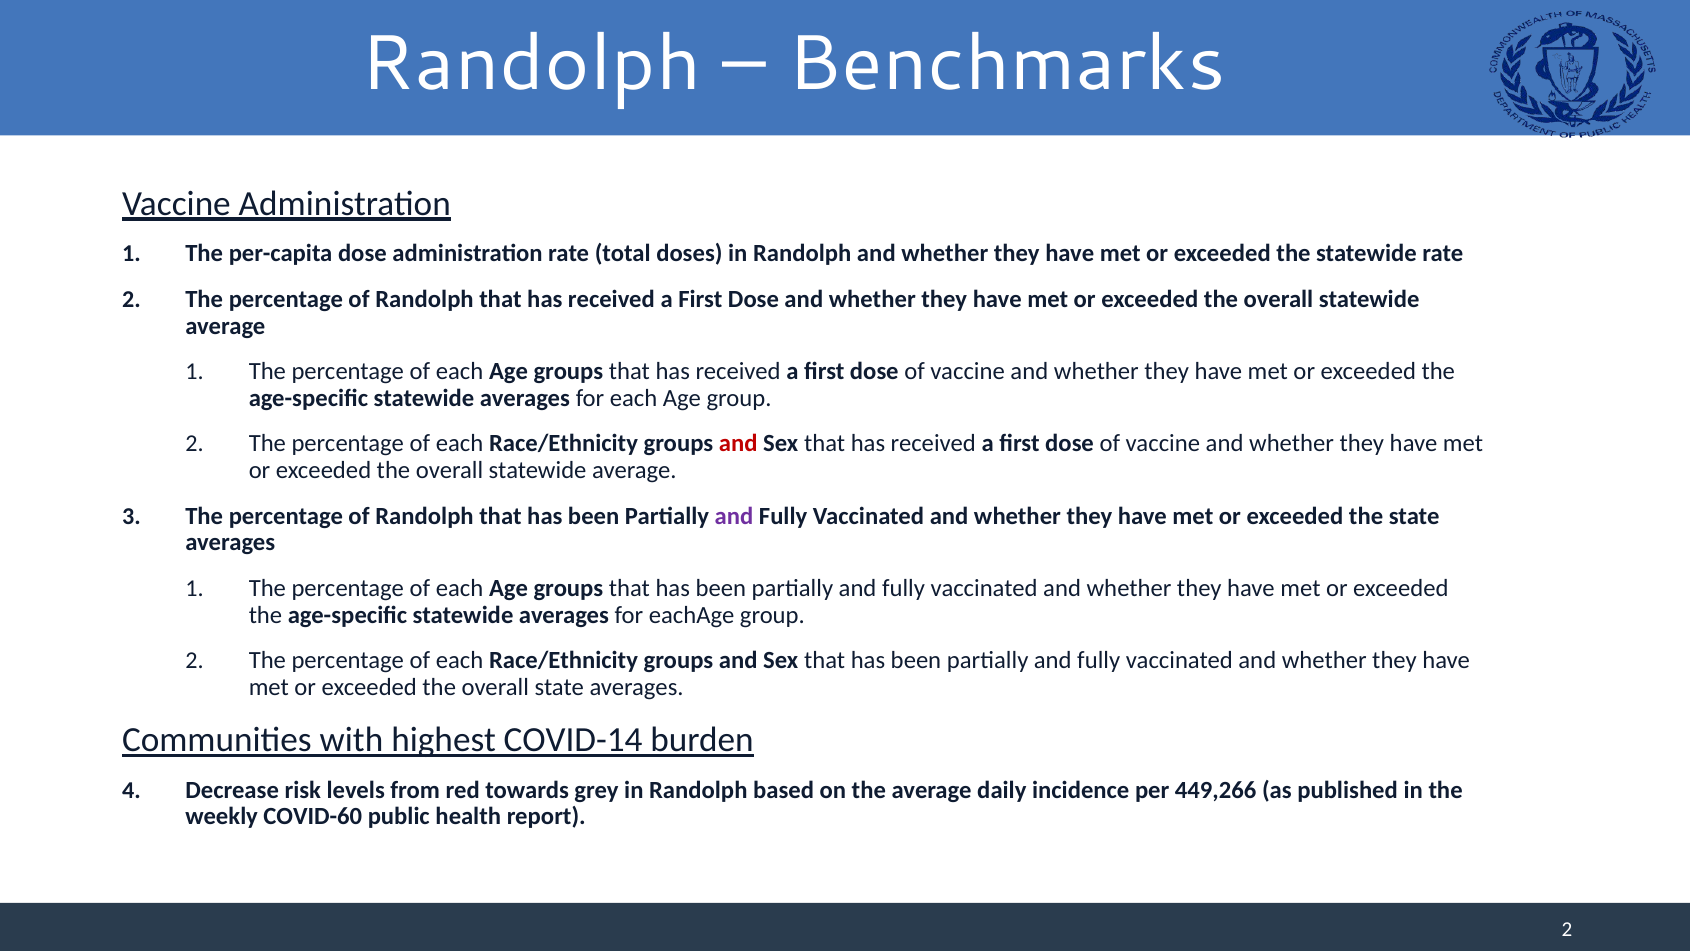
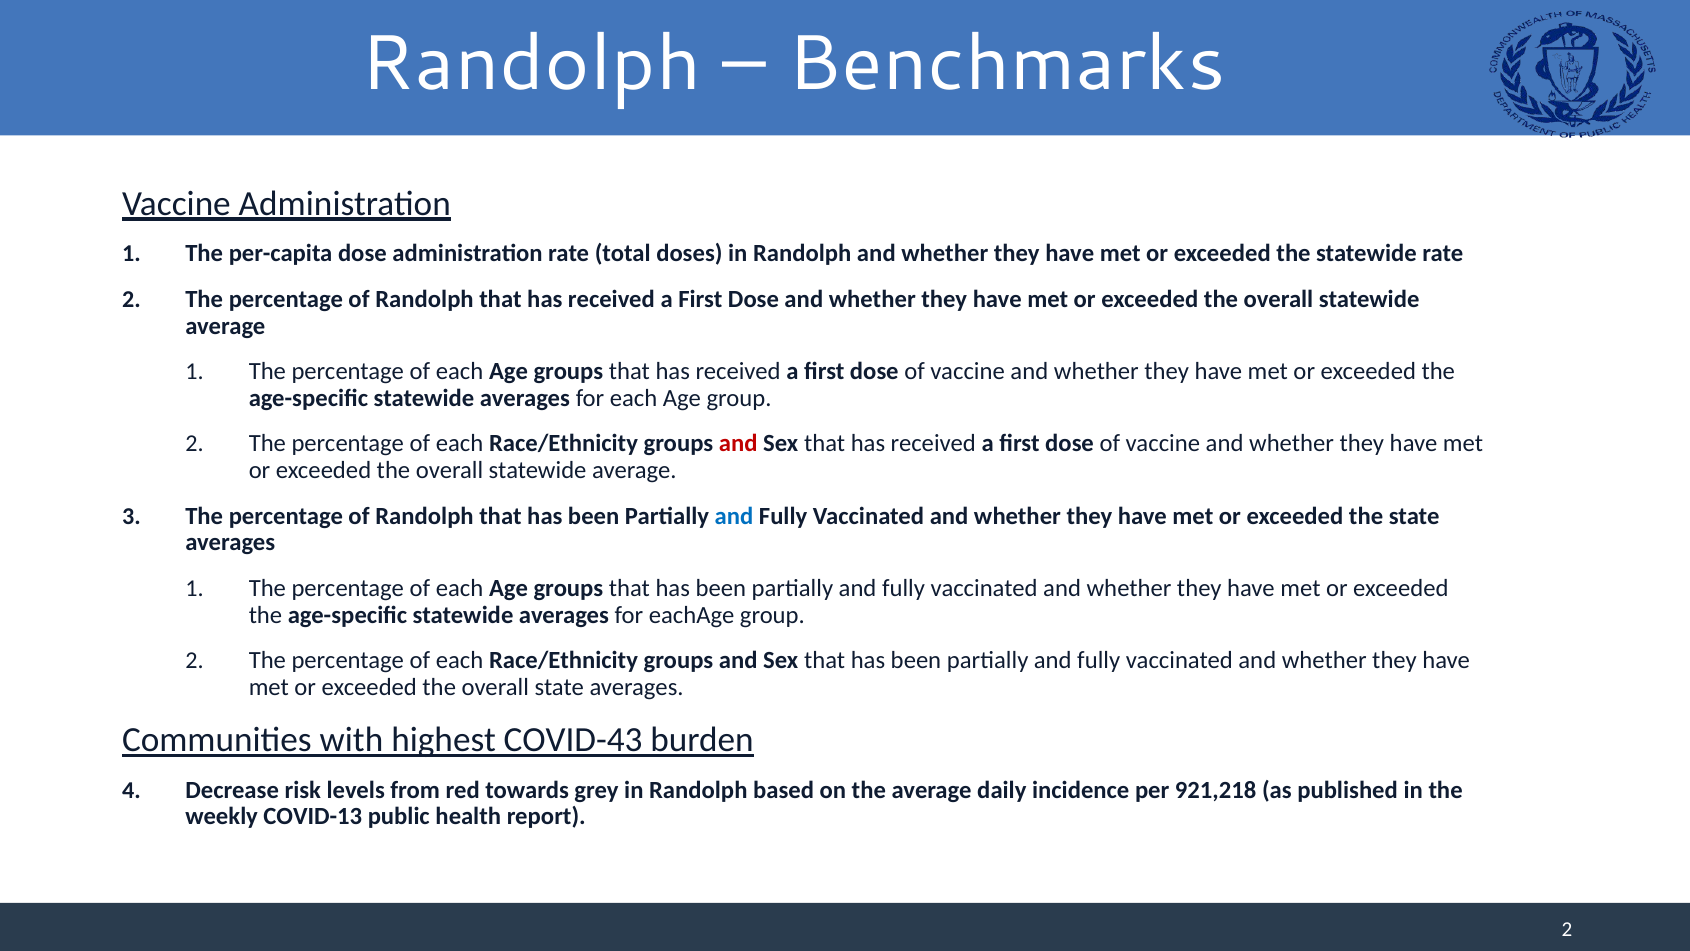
and at (734, 516) colour: purple -> blue
COVID-14: COVID-14 -> COVID-43
449,266: 449,266 -> 921,218
COVID-60: COVID-60 -> COVID-13
